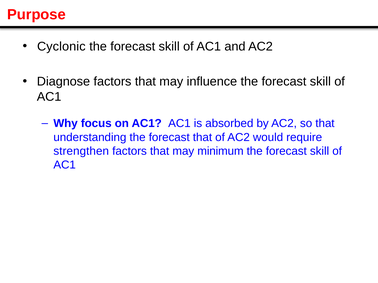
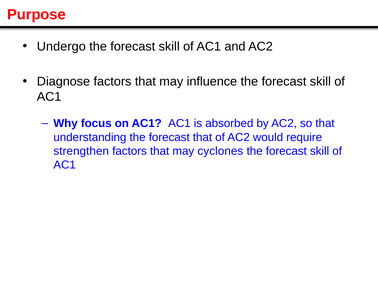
Cyclonic: Cyclonic -> Undergo
minimum: minimum -> cyclones
